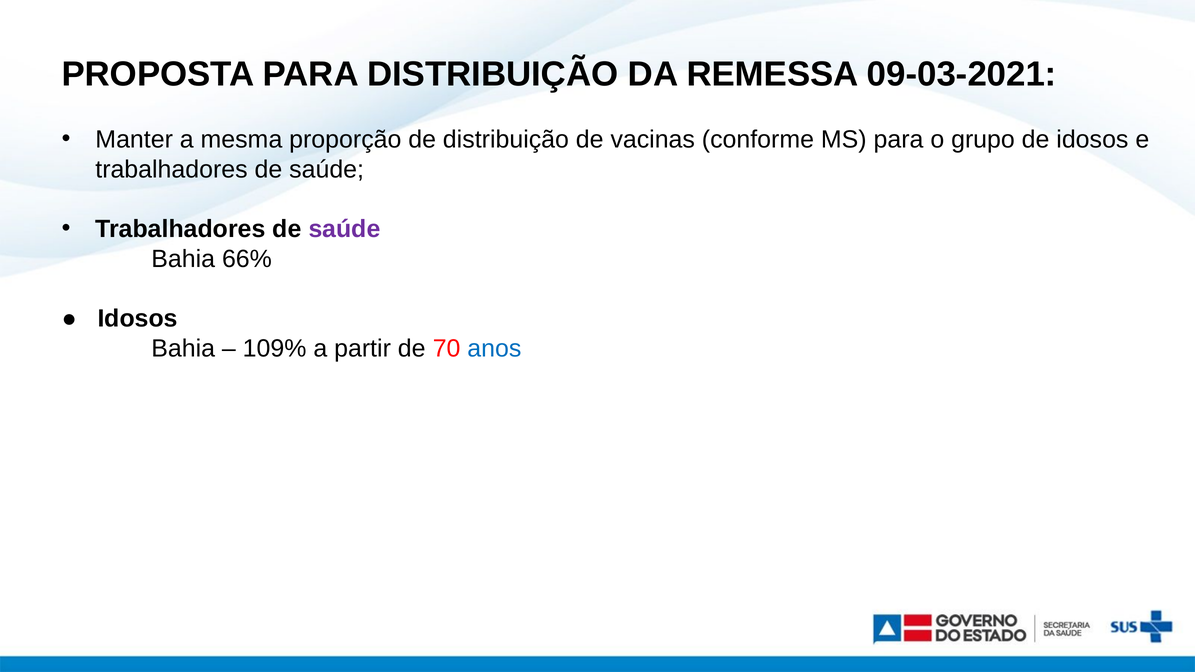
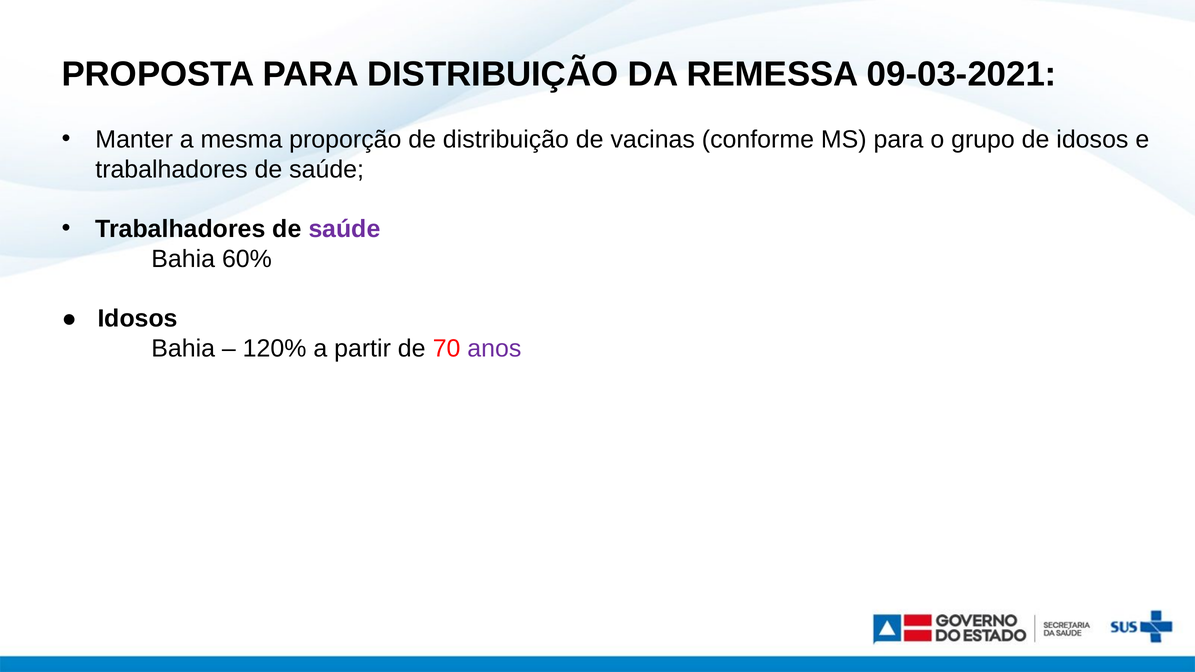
66%: 66% -> 60%
109%: 109% -> 120%
anos colour: blue -> purple
